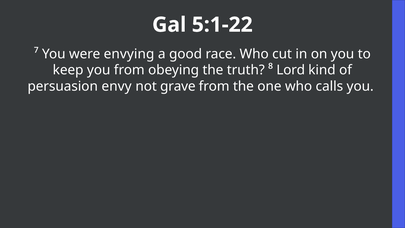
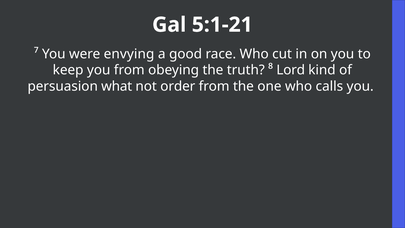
5:1-22: 5:1-22 -> 5:1-21
envy: envy -> what
grave: grave -> order
